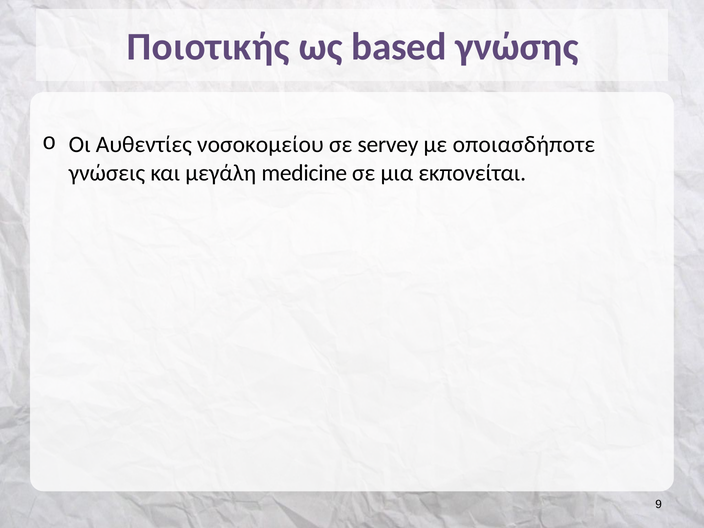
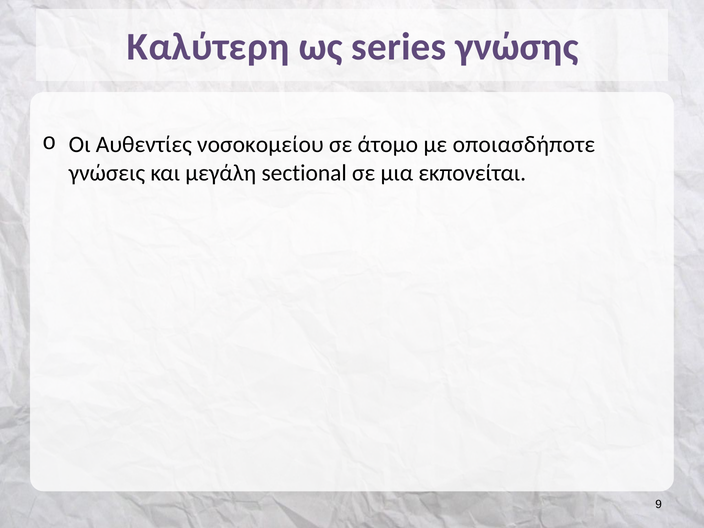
Ποιοτικής: Ποιοτικής -> Καλύτερη
based: based -> series
servey: servey -> άτομο
medicine: medicine -> sectional
